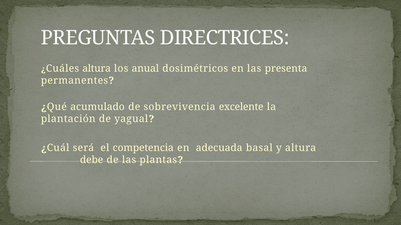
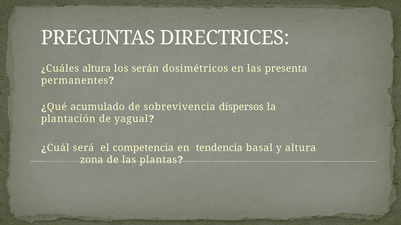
anual: anual -> serán
excelente: excelente -> dispersos
adecuada: adecuada -> tendencia
debe: debe -> zona
